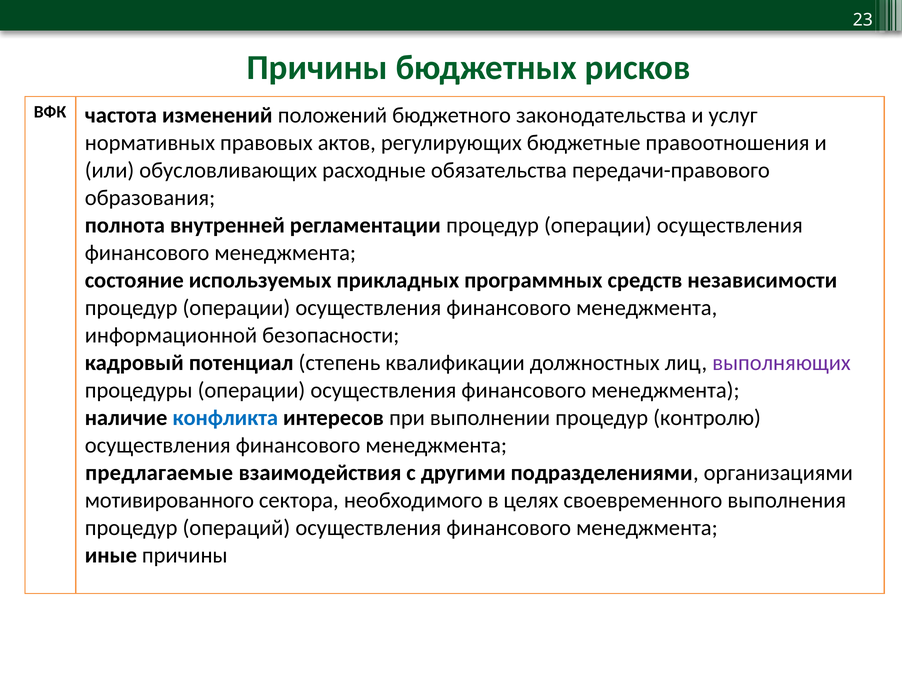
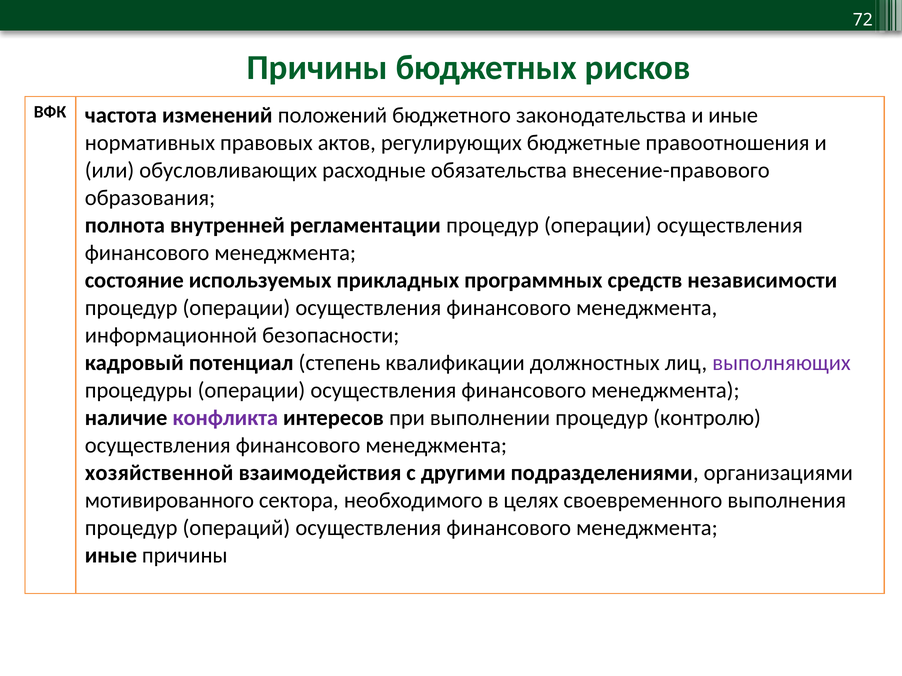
23: 23 -> 72
и услуг: услуг -> иные
передачи-правового: передачи-правового -> внесение-правового
конфликта colour: blue -> purple
предлагаемые: предлагаемые -> хозяйственной
